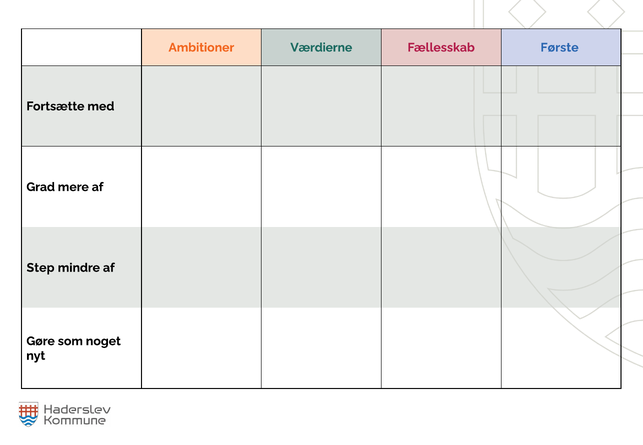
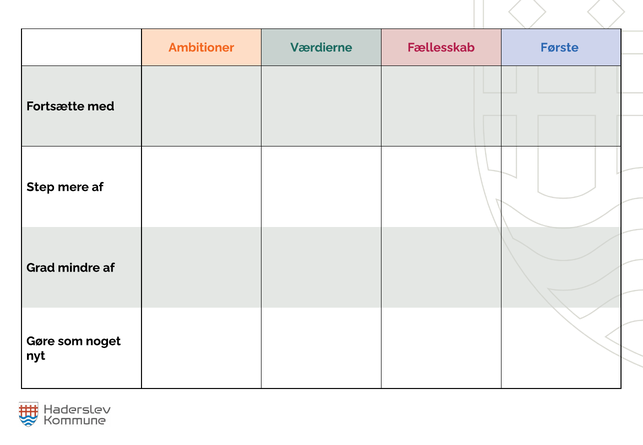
Grad: Grad -> Step
Step: Step -> Grad
